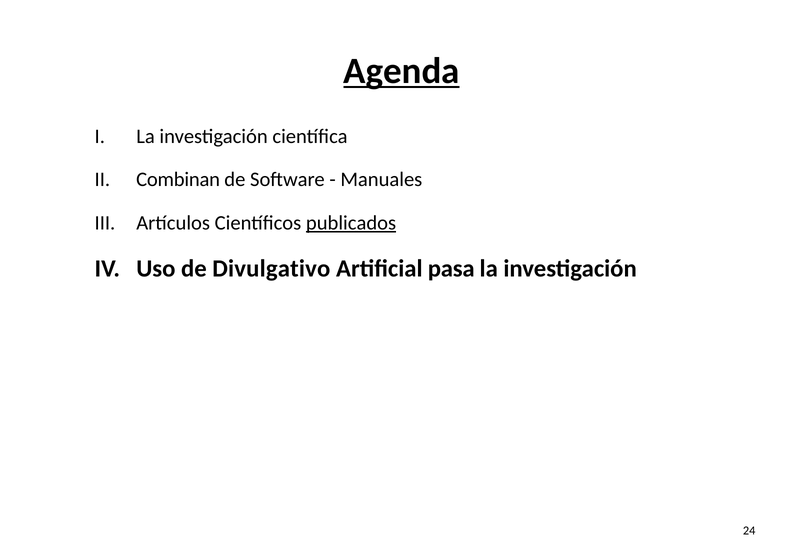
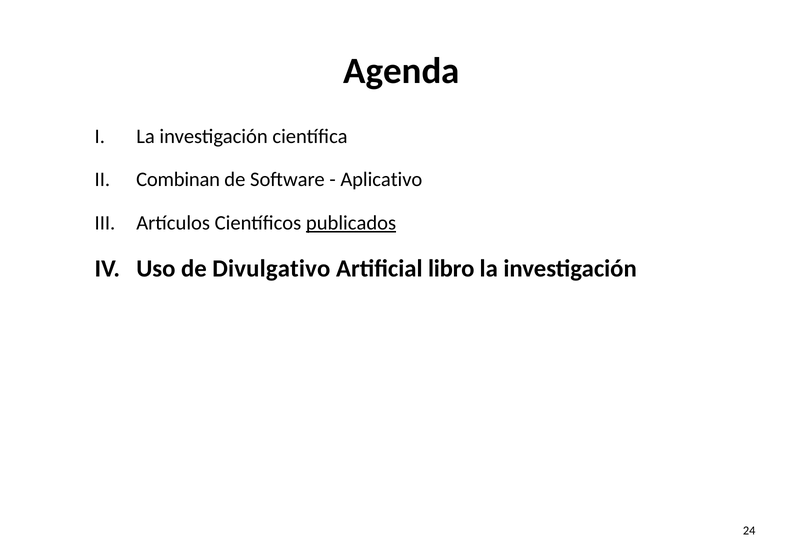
Agenda underline: present -> none
Manuales: Manuales -> Aplicativo
pasa: pasa -> libro
